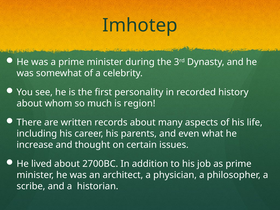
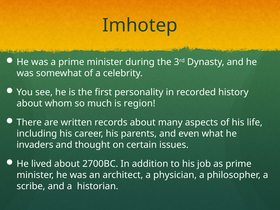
increase: increase -> invaders
